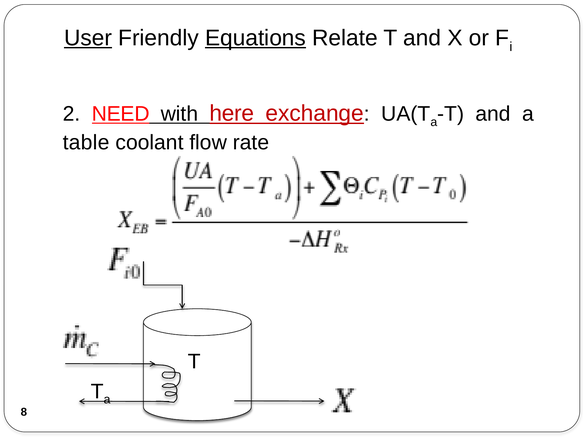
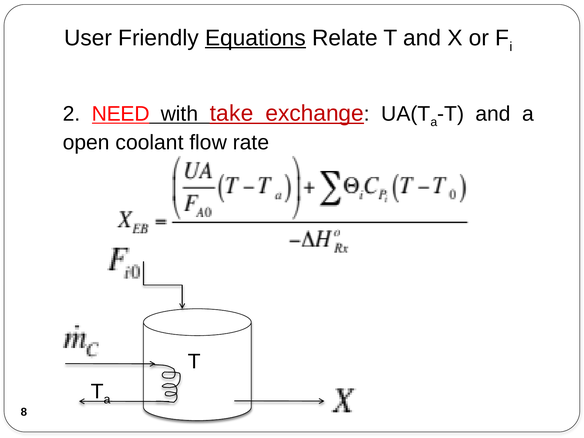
User underline: present -> none
here: here -> take
table: table -> open
